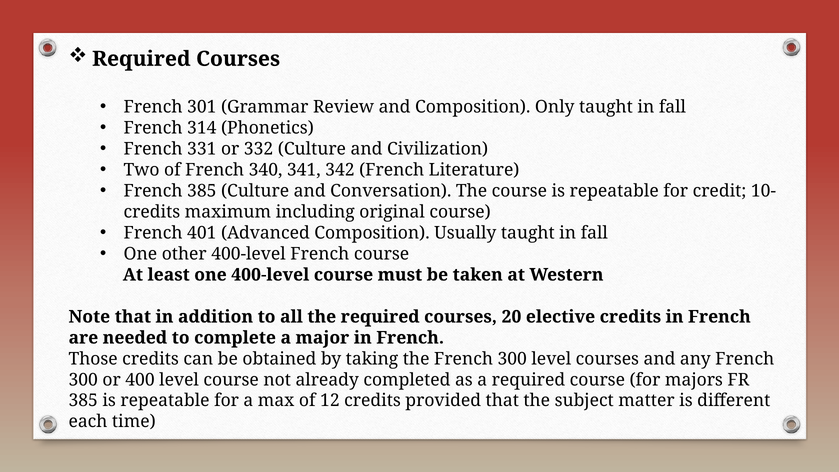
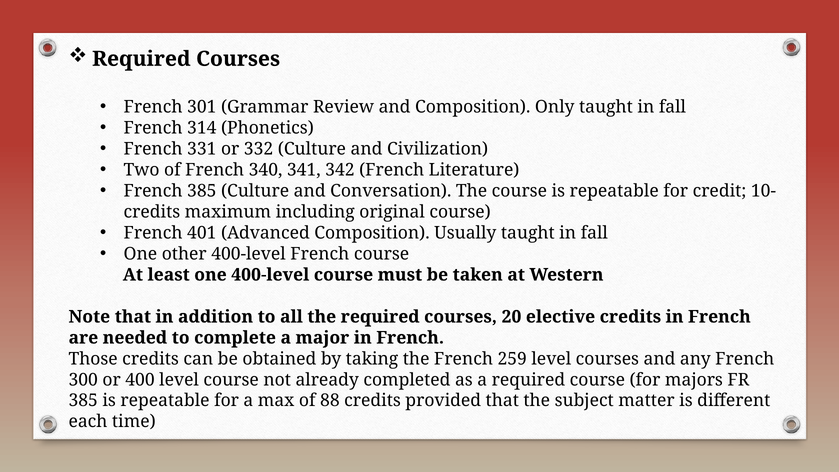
the French 300: 300 -> 259
12: 12 -> 88
